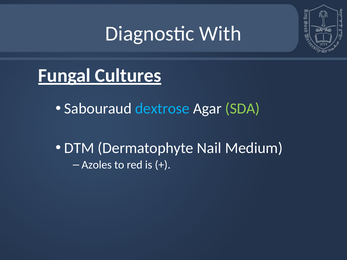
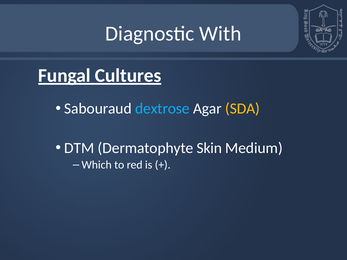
SDA colour: light green -> yellow
Nail: Nail -> Skin
Azoles: Azoles -> Which
